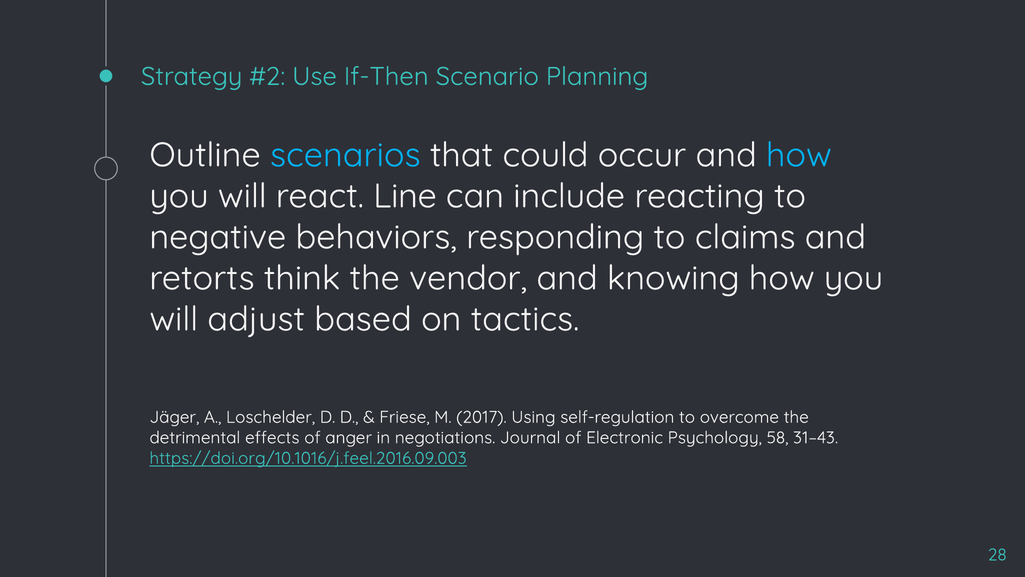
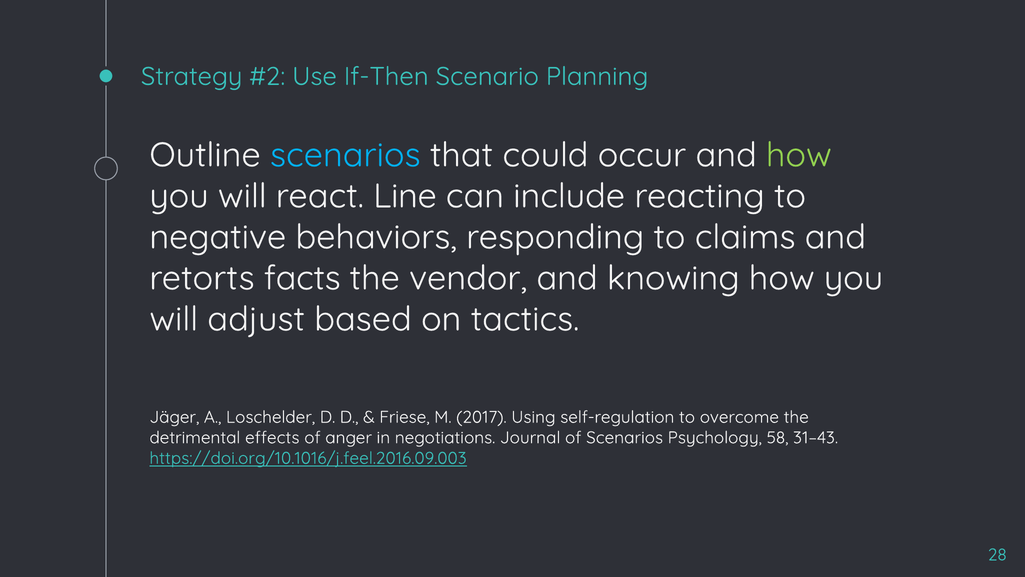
how at (799, 155) colour: light blue -> light green
think: think -> facts
of Electronic: Electronic -> Scenarios
